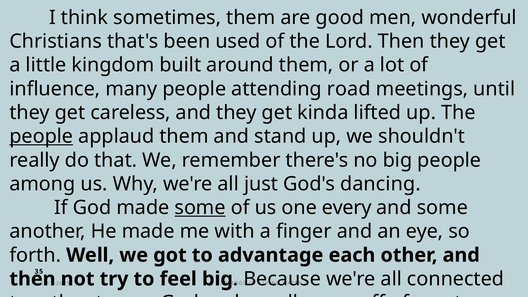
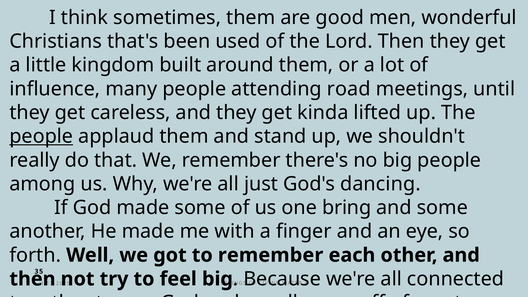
some at (200, 208) underline: present -> none
every: every -> bring
to advantage: advantage -> remember
